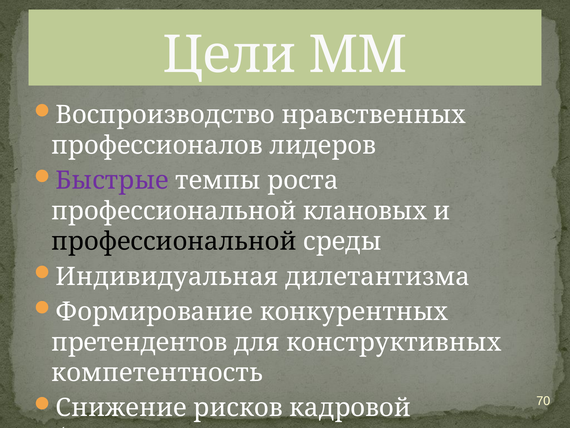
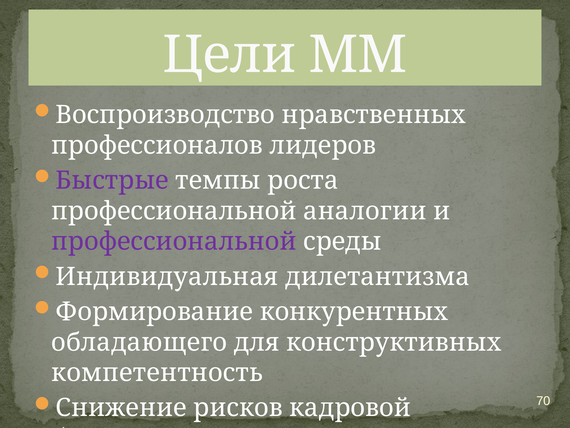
клановых: клановых -> аналогии
профессиональной at (174, 241) colour: black -> purple
претендентов: претендентов -> обладающего
